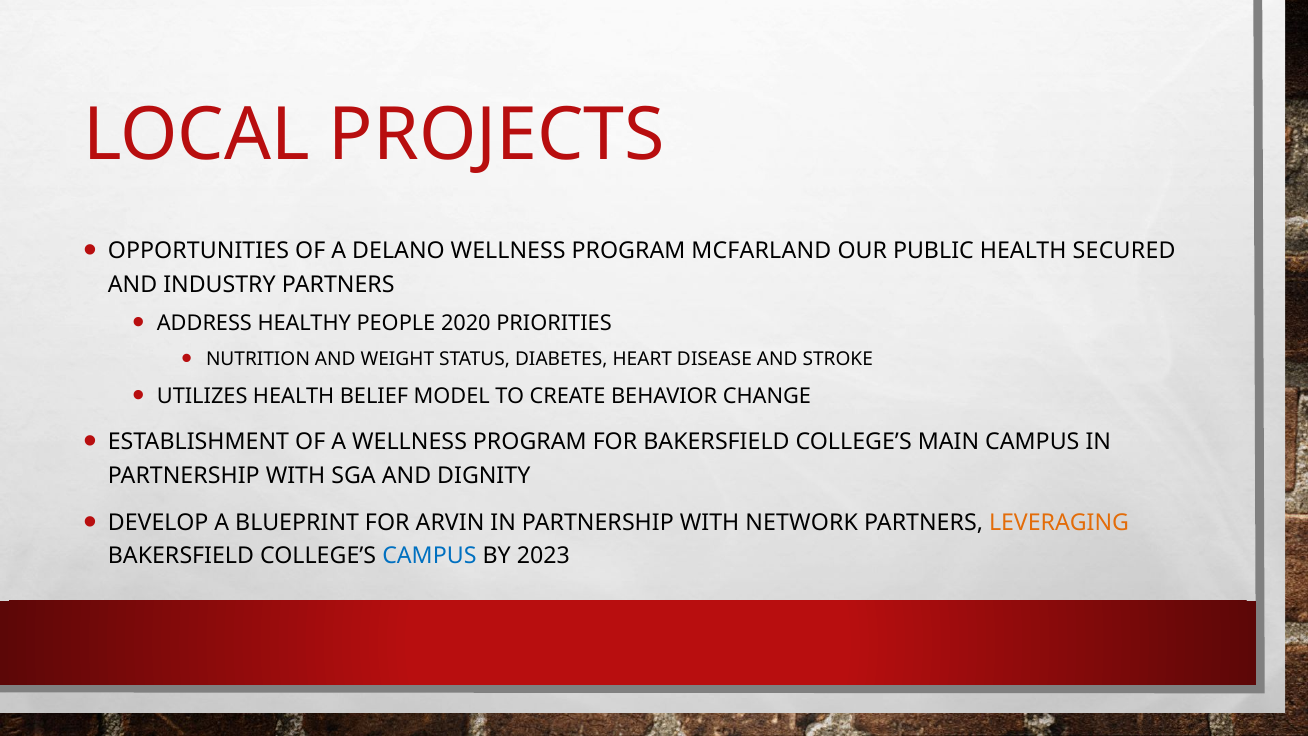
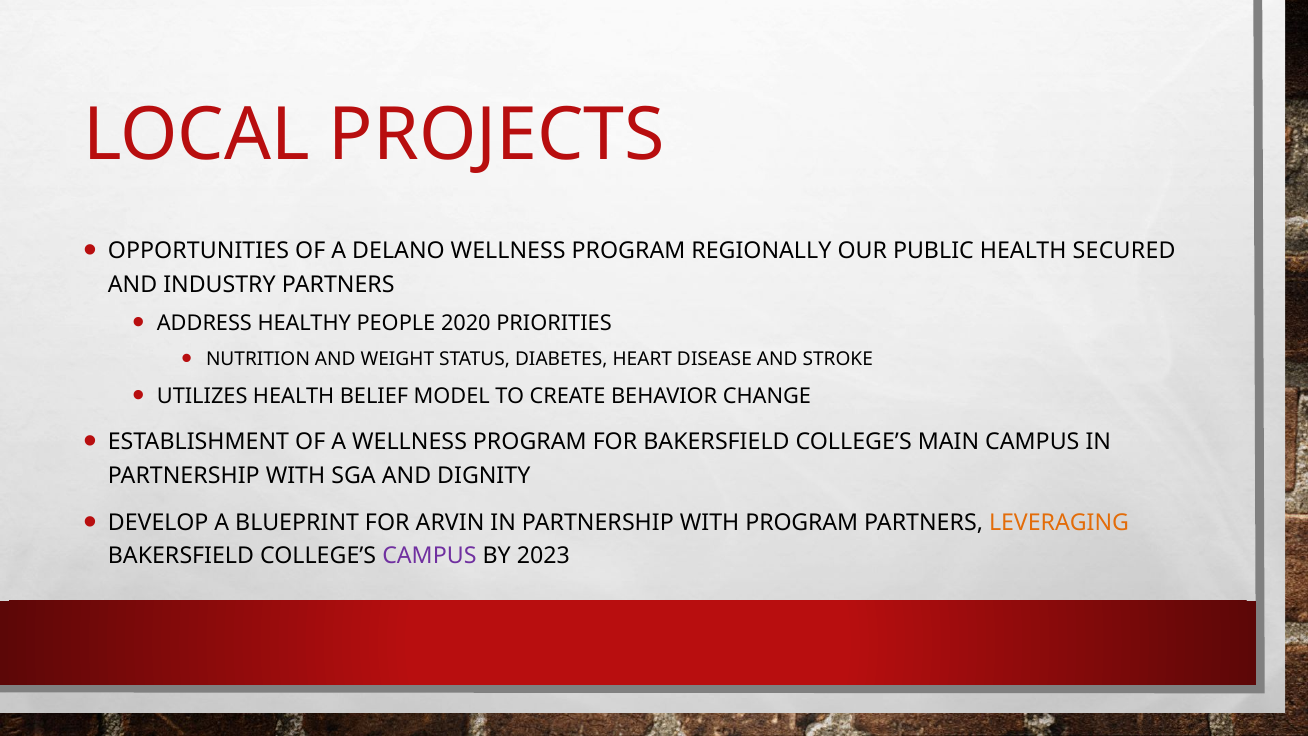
MCFARLAND: MCFARLAND -> REGIONALLY
WITH NETWORK: NETWORK -> PROGRAM
CAMPUS at (429, 556) colour: blue -> purple
